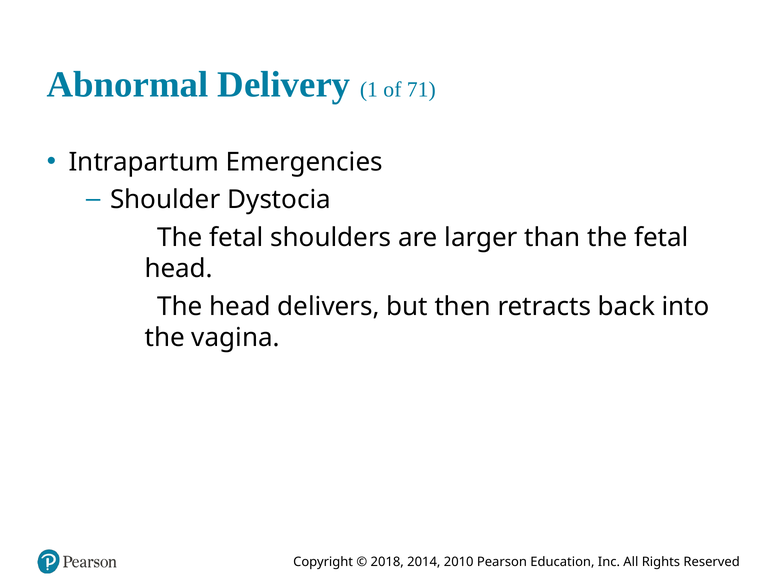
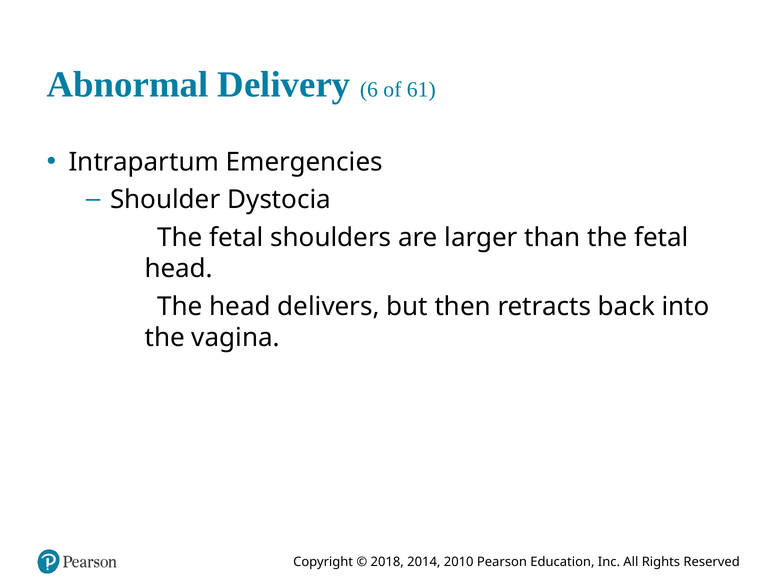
1: 1 -> 6
71: 71 -> 61
